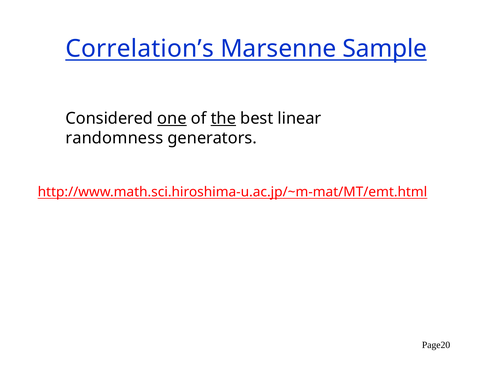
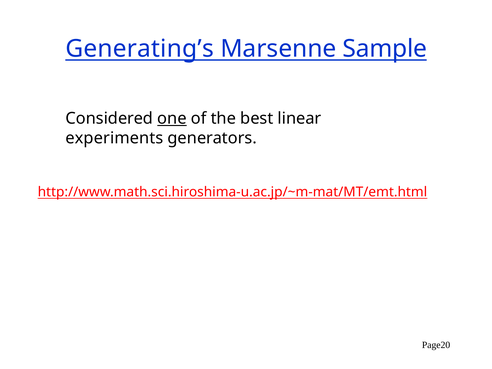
Correlation’s: Correlation’s -> Generating’s
the underline: present -> none
randomness: randomness -> experiments
